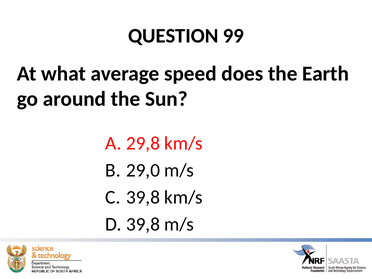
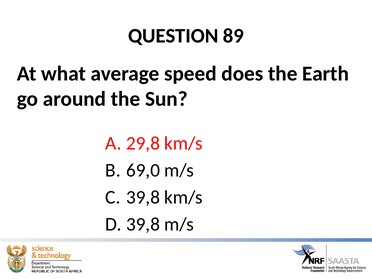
99: 99 -> 89
29,0: 29,0 -> 69,0
